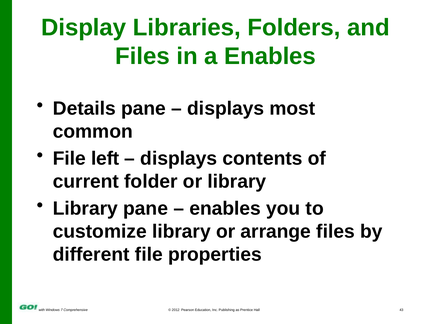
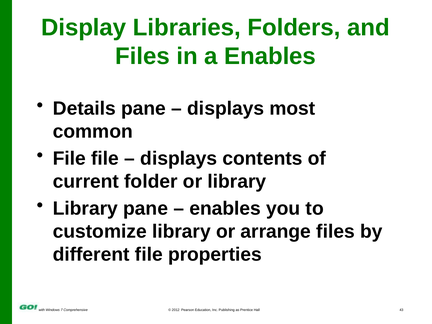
File left: left -> file
